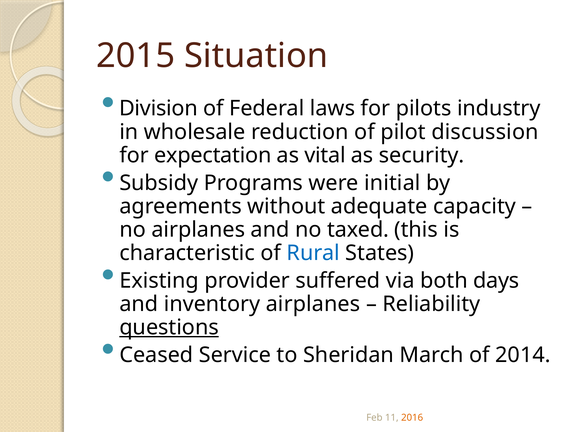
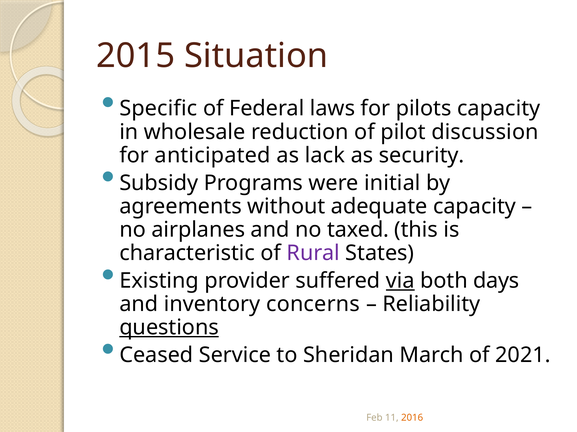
Division: Division -> Specific
pilots industry: industry -> capacity
expectation: expectation -> anticipated
vital: vital -> lack
Rural colour: blue -> purple
via underline: none -> present
inventory airplanes: airplanes -> concerns
2014: 2014 -> 2021
